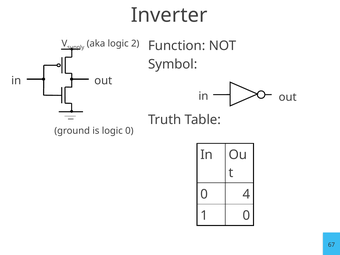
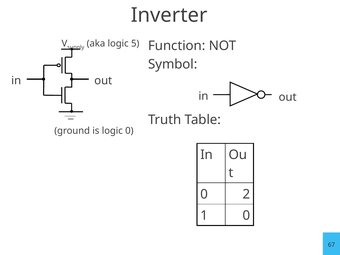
2: 2 -> 5
4: 4 -> 2
